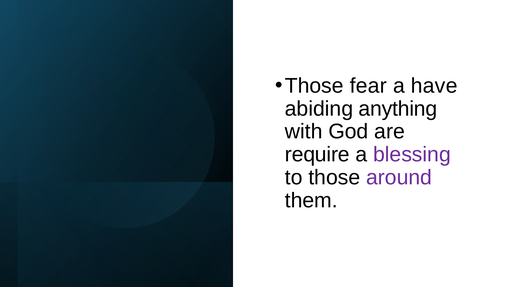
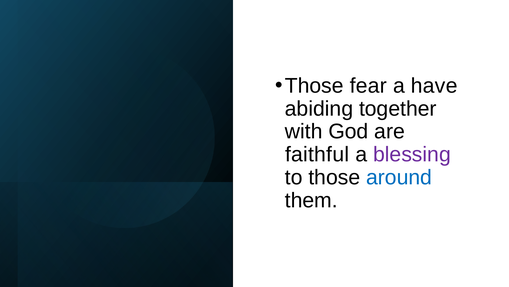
anything: anything -> together
require: require -> faithful
around colour: purple -> blue
